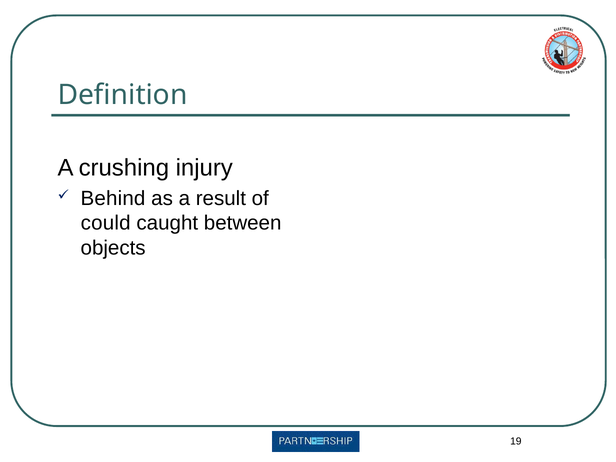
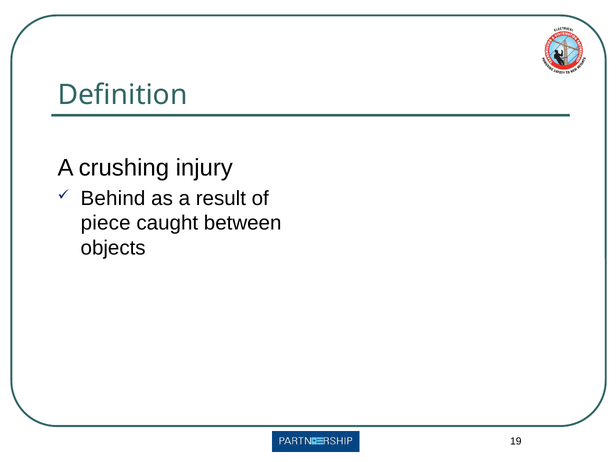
could: could -> piece
